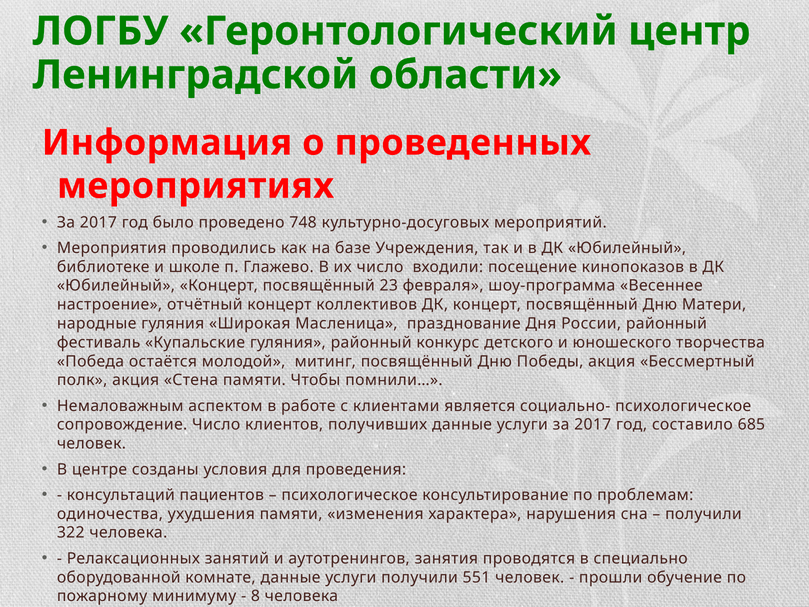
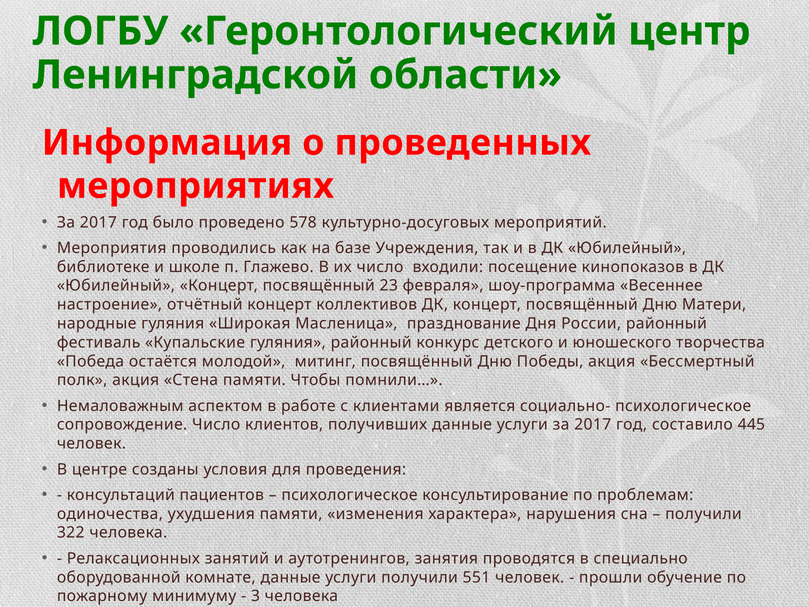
748: 748 -> 578
685: 685 -> 445
8 at (255, 596): 8 -> 3
